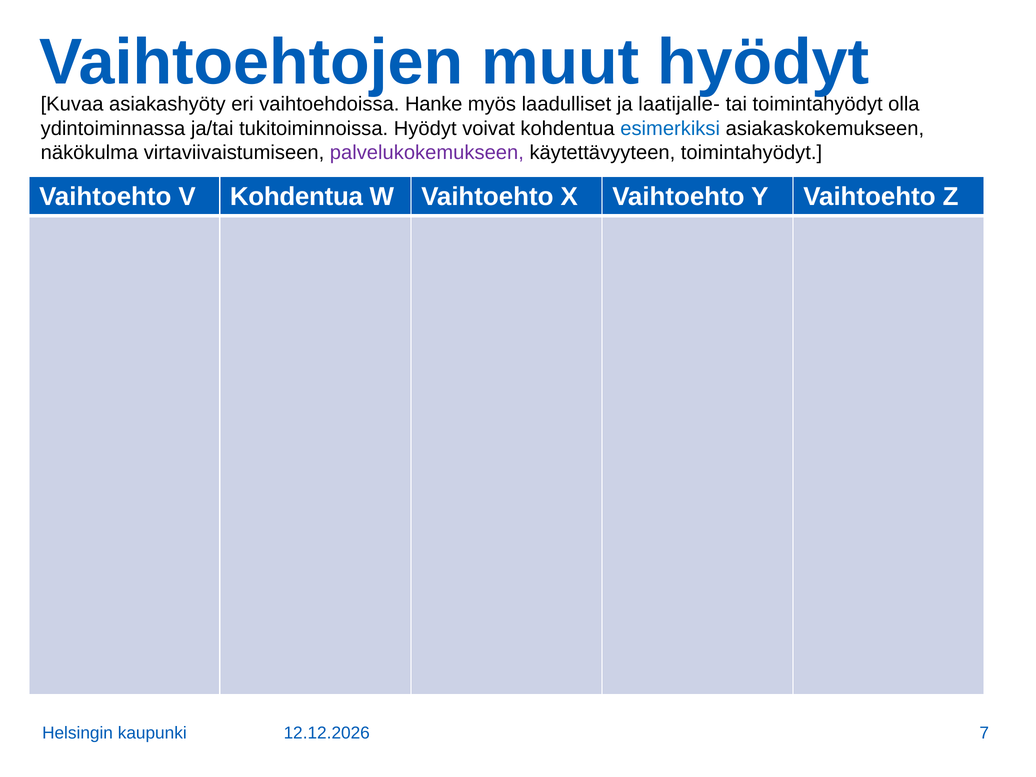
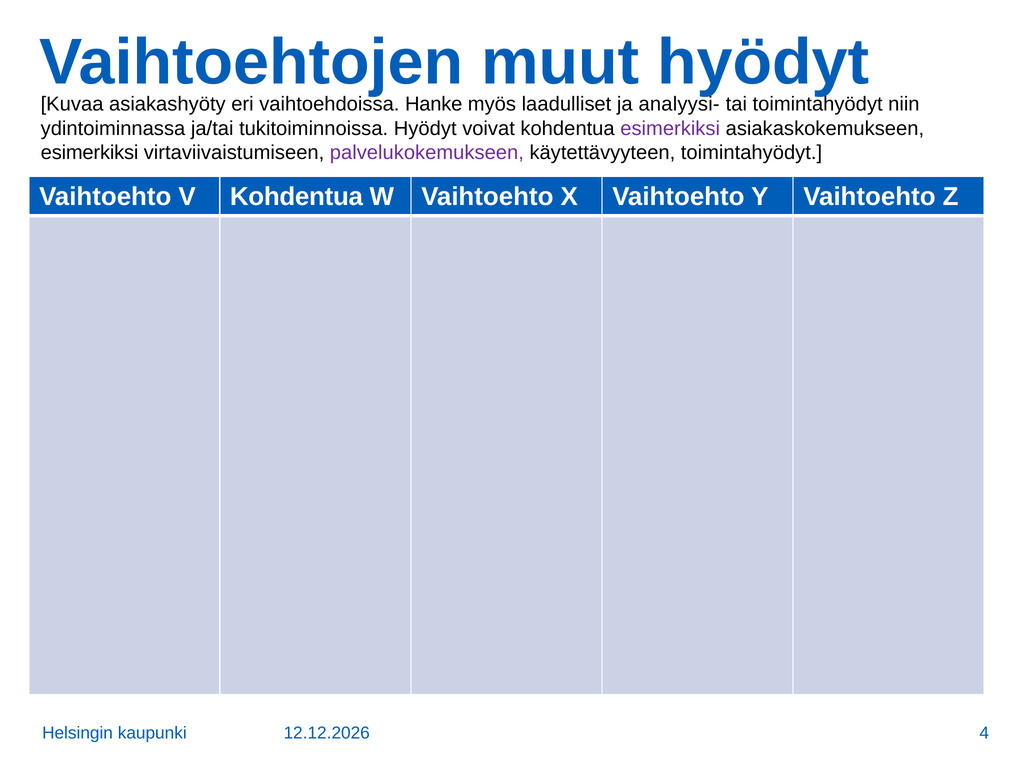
laatijalle-: laatijalle- -> analyysi-
olla: olla -> niin
esimerkiksi at (670, 128) colour: blue -> purple
näkökulma at (89, 153): näkökulma -> esimerkiksi
7: 7 -> 4
